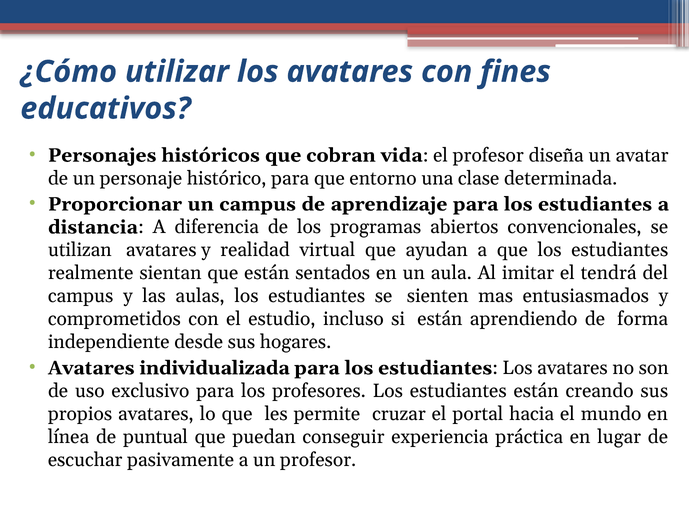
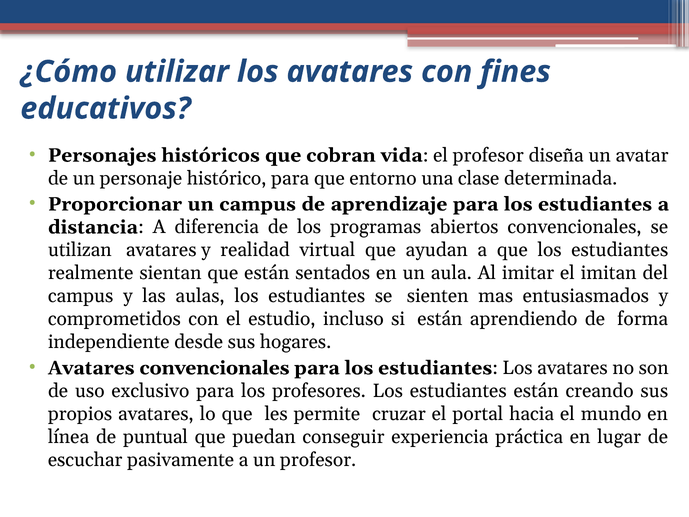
tendrá: tendrá -> imitan
Avatares individualizada: individualizada -> convencionales
